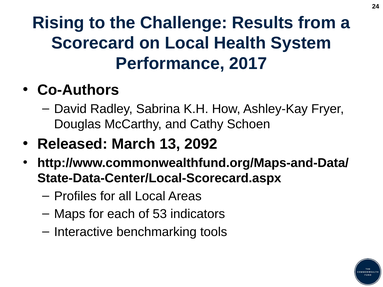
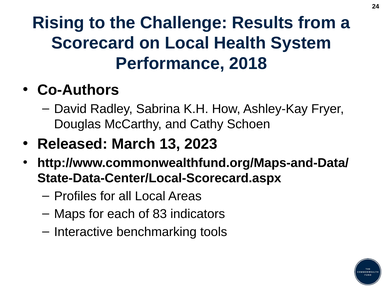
2017: 2017 -> 2018
2092: 2092 -> 2023
53: 53 -> 83
